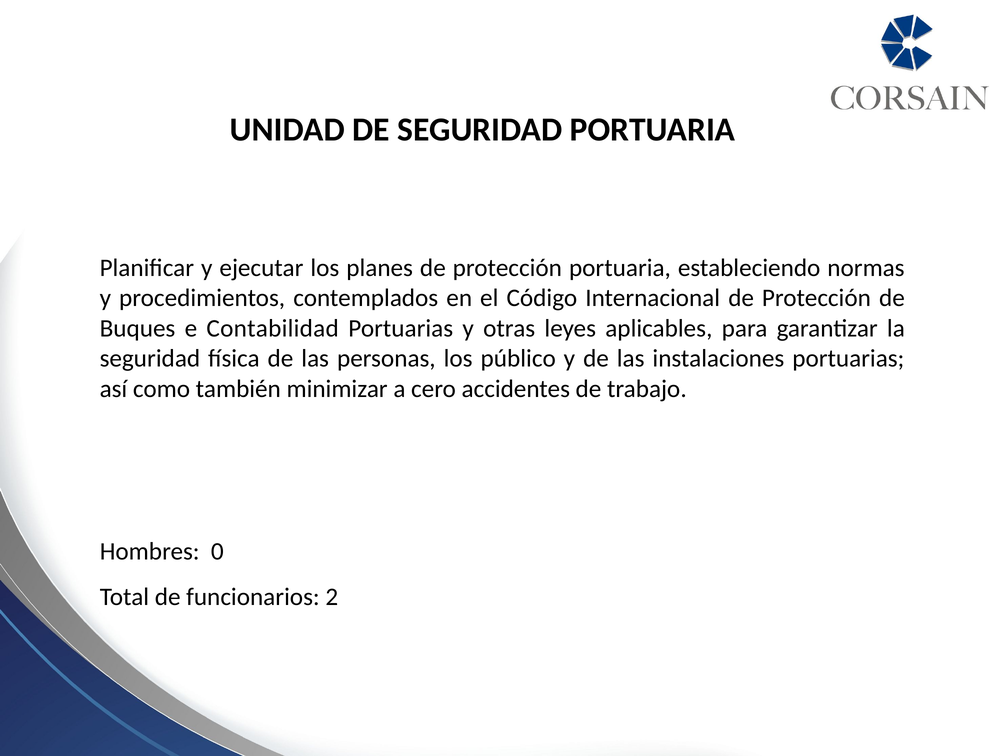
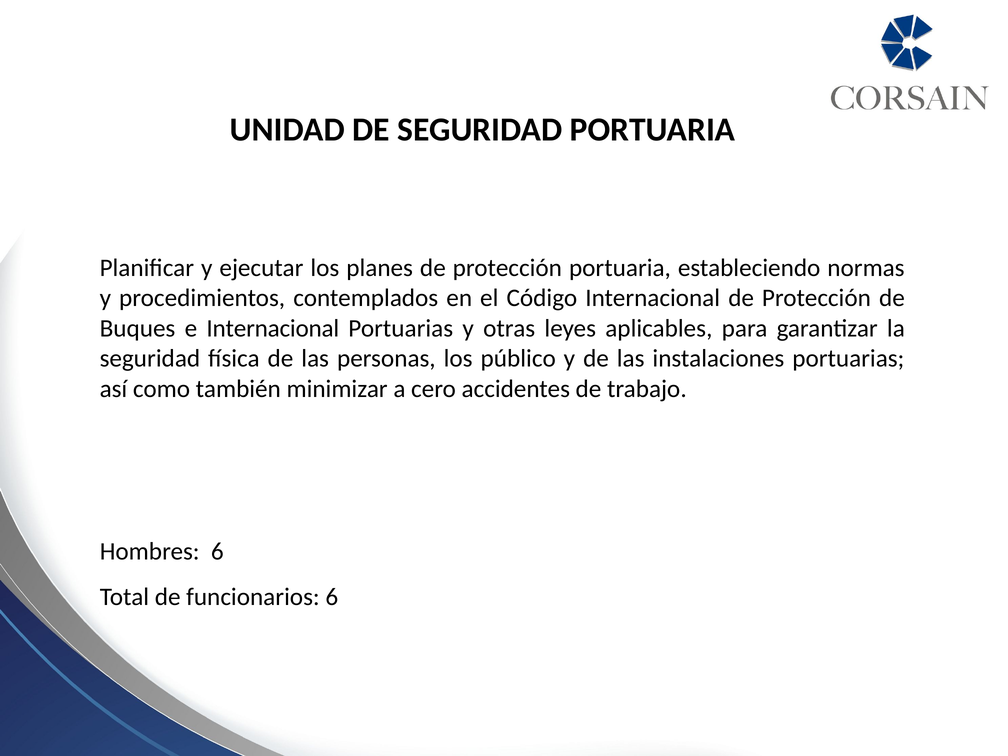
e Contabilidad: Contabilidad -> Internacional
Hombres 0: 0 -> 6
funcionarios 2: 2 -> 6
